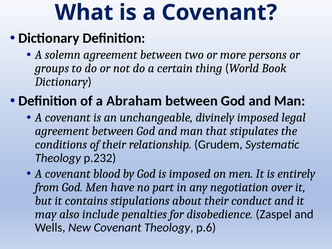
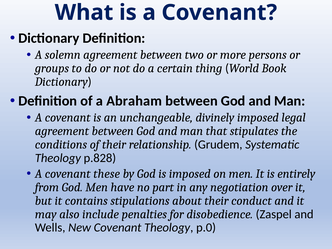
p.232: p.232 -> p.828
blood: blood -> these
p.6: p.6 -> p.0
